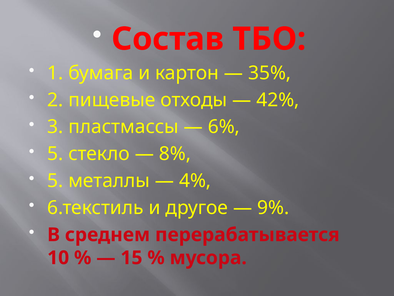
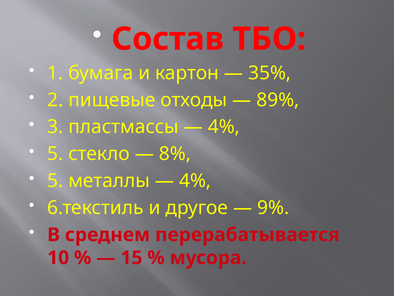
42%: 42% -> 89%
6% at (224, 127): 6% -> 4%
